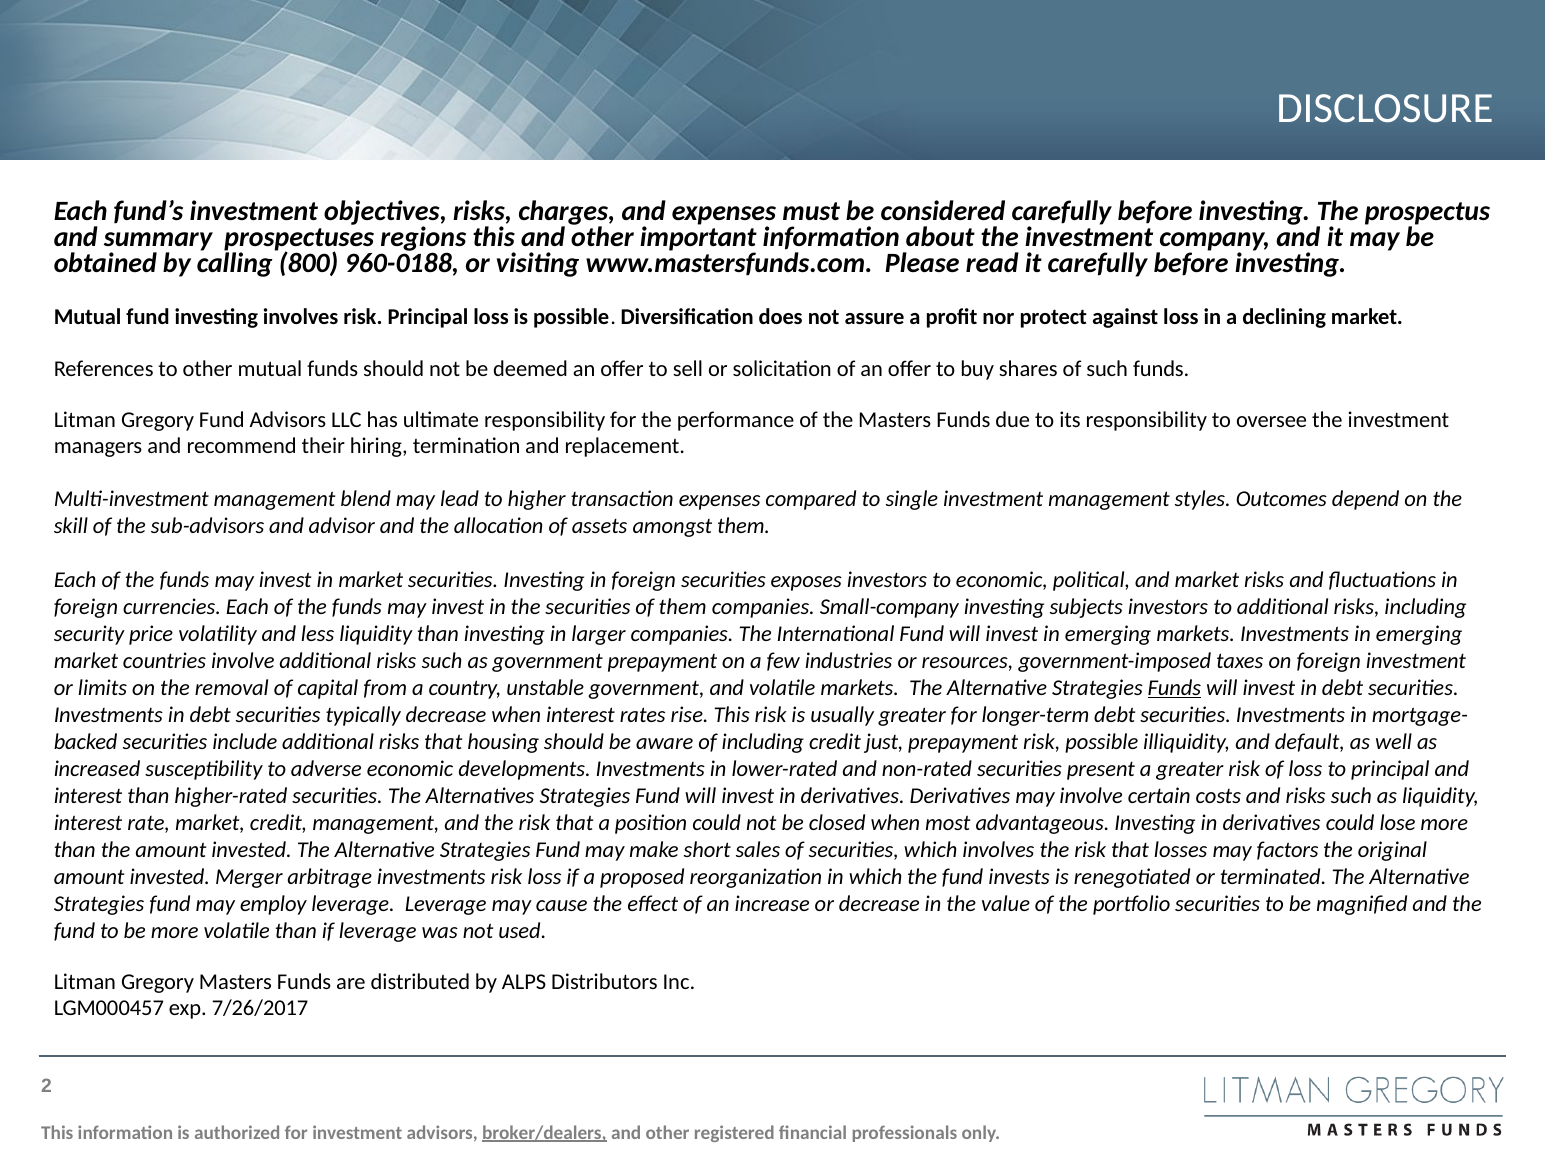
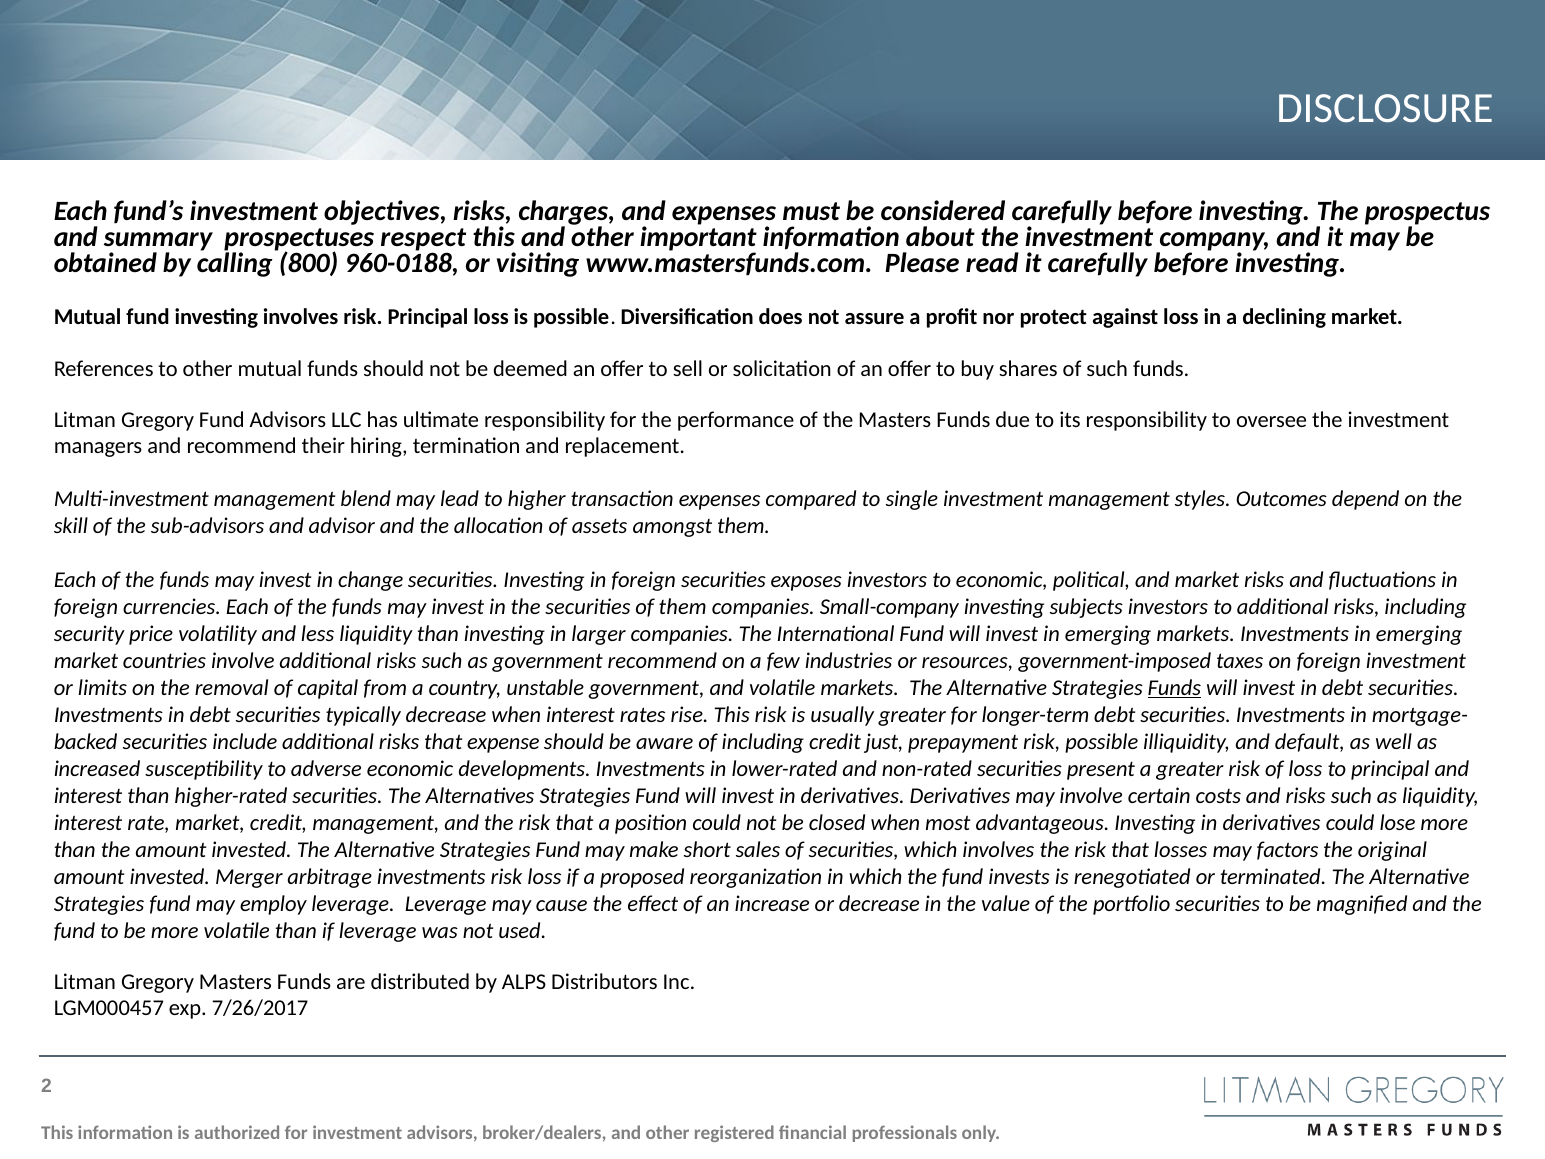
regions: regions -> respect
in market: market -> change
government prepayment: prepayment -> recommend
housing: housing -> expense
broker/dealers underline: present -> none
